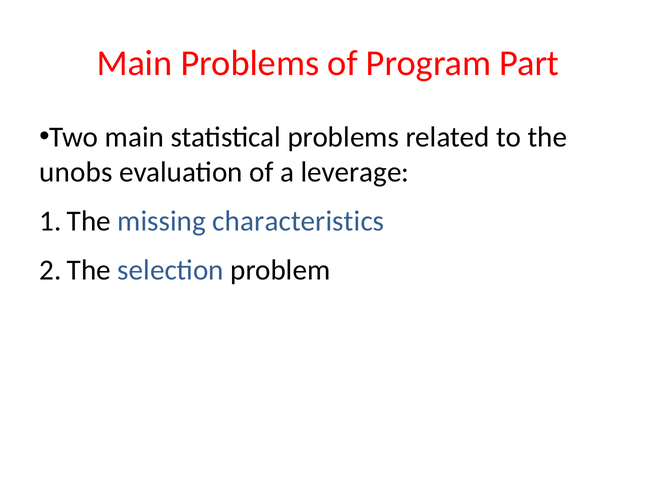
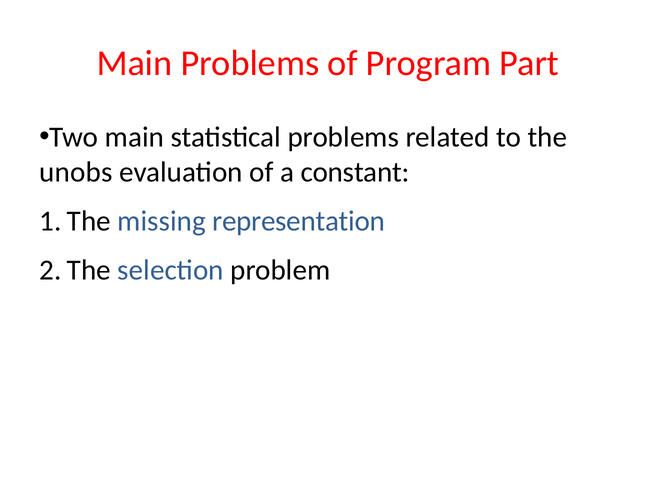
leverage: leverage -> constant
characteristics: characteristics -> representation
